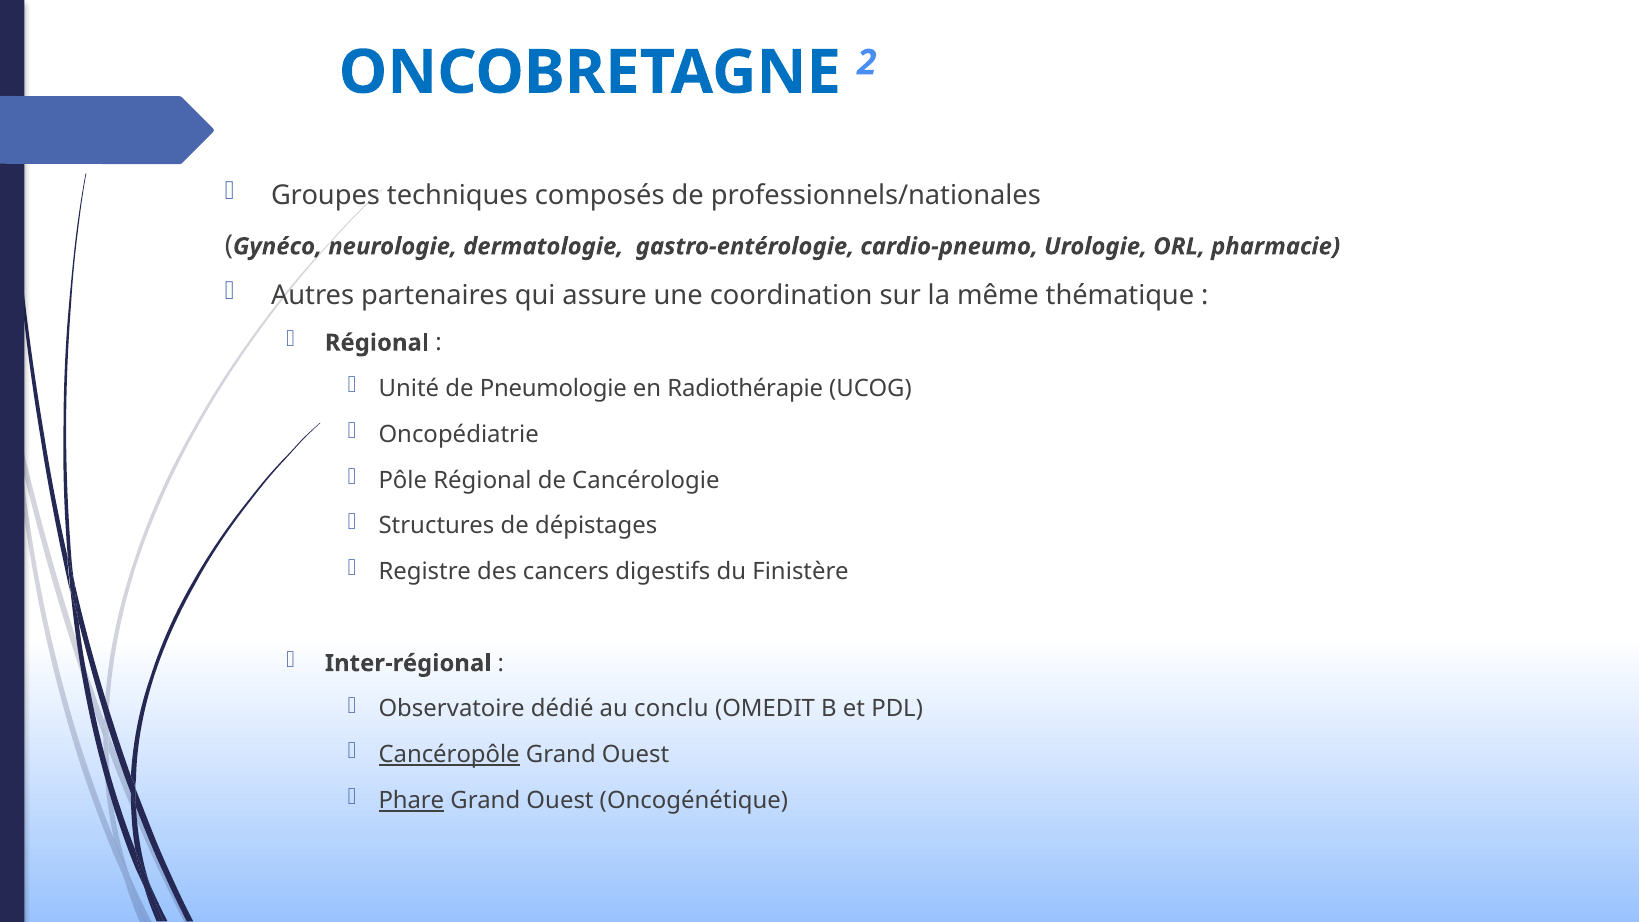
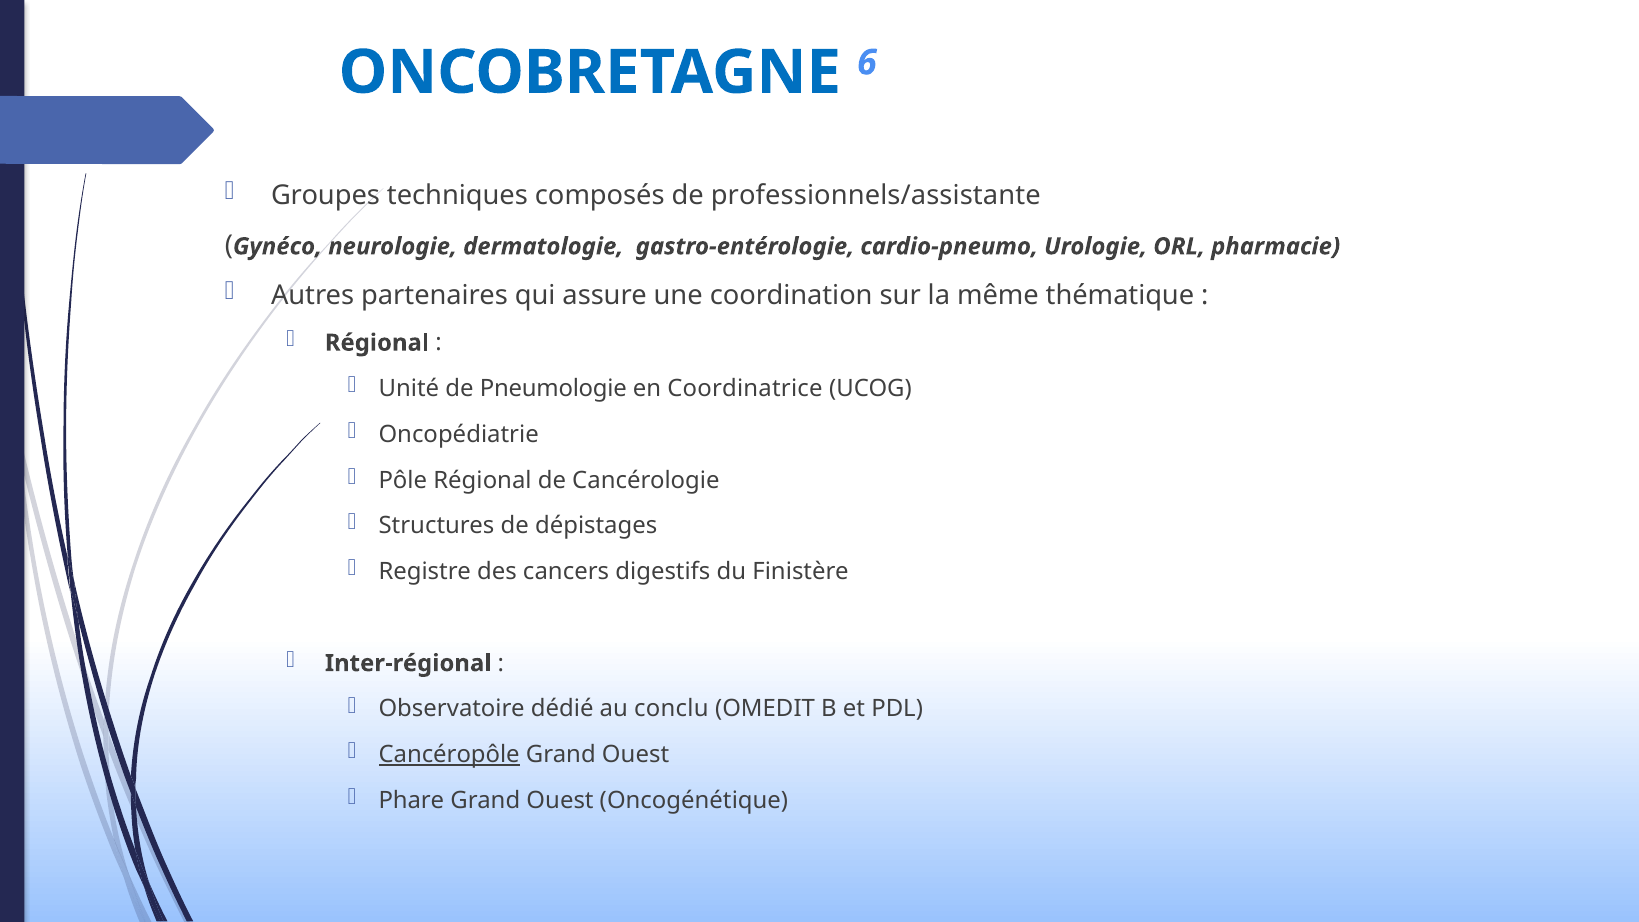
2: 2 -> 6
professionnels/nationales: professionnels/nationales -> professionnels/assistante
Radiothérapie: Radiothérapie -> Coordinatrice
Phare underline: present -> none
